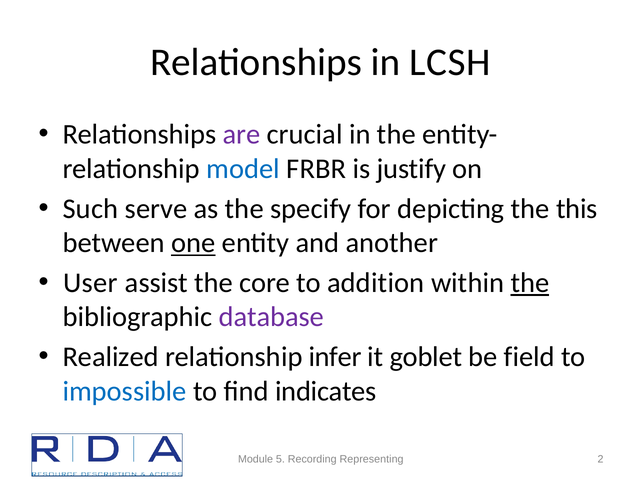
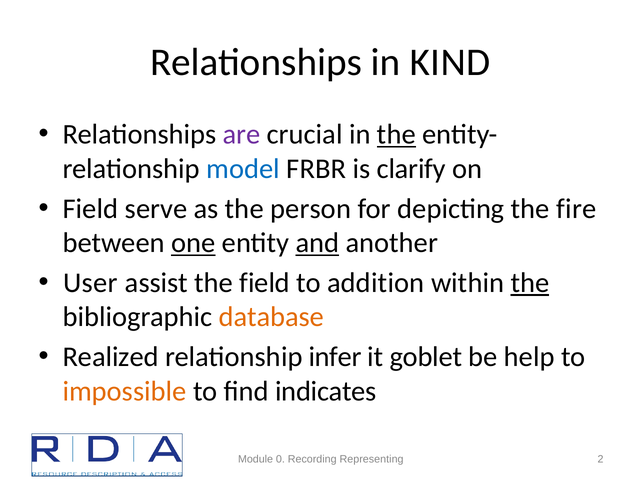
LCSH: LCSH -> KIND
the at (396, 135) underline: none -> present
justify: justify -> clarify
Such at (90, 209): Such -> Field
specify: specify -> person
this: this -> fire
and underline: none -> present
the core: core -> field
database colour: purple -> orange
field: field -> help
impossible colour: blue -> orange
5: 5 -> 0
